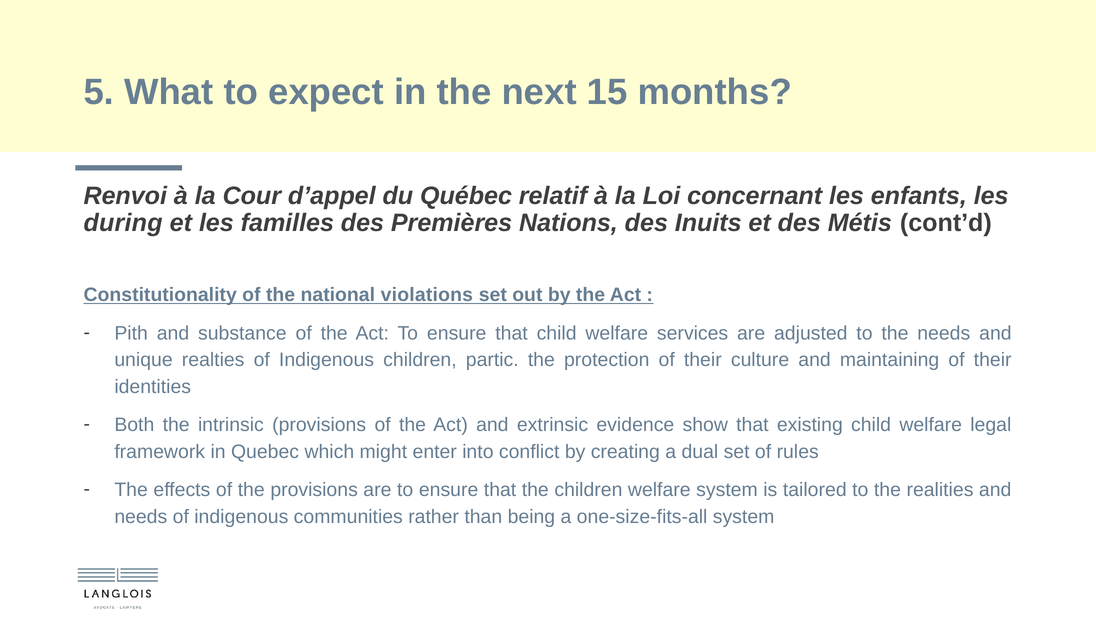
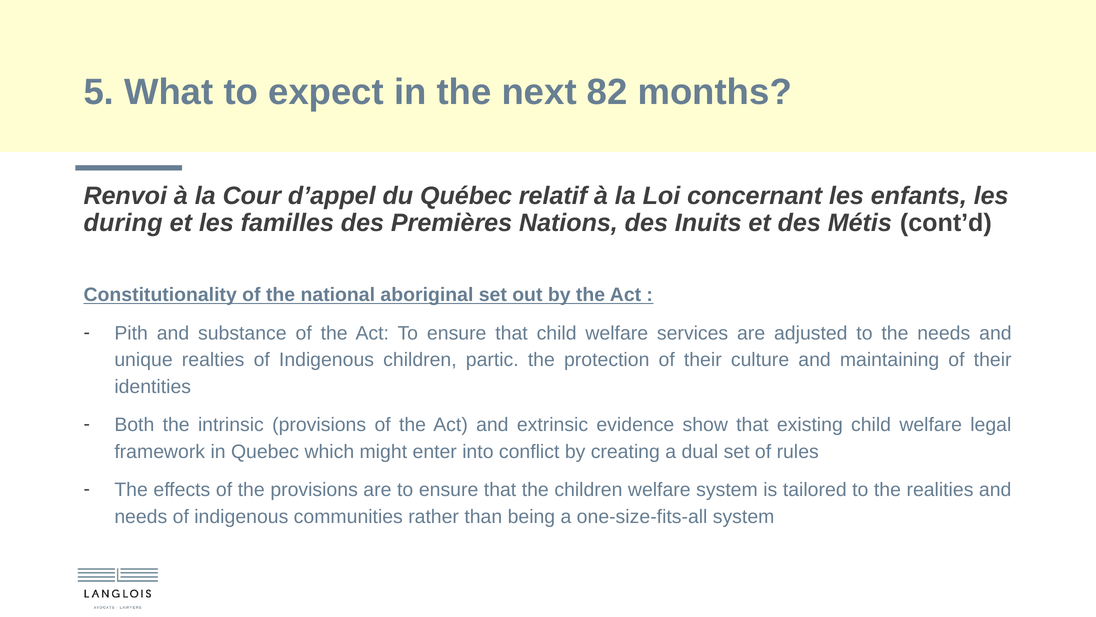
15: 15 -> 82
violations: violations -> aboriginal
